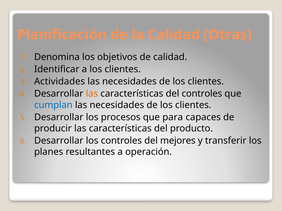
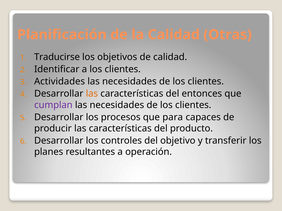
Denomina: Denomina -> Traducirse
del controles: controles -> entonces
cumplan colour: blue -> purple
mejores: mejores -> objetivo
